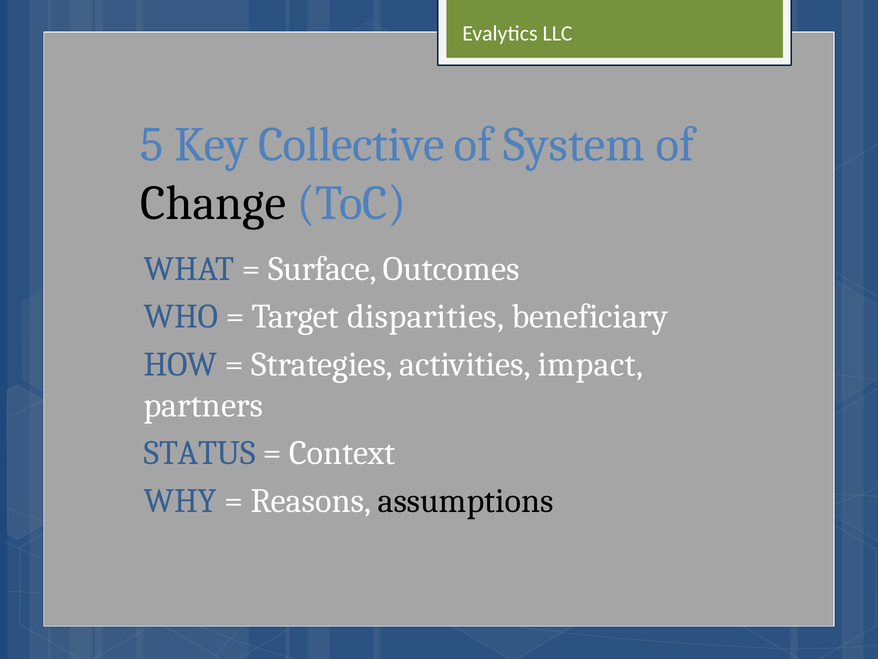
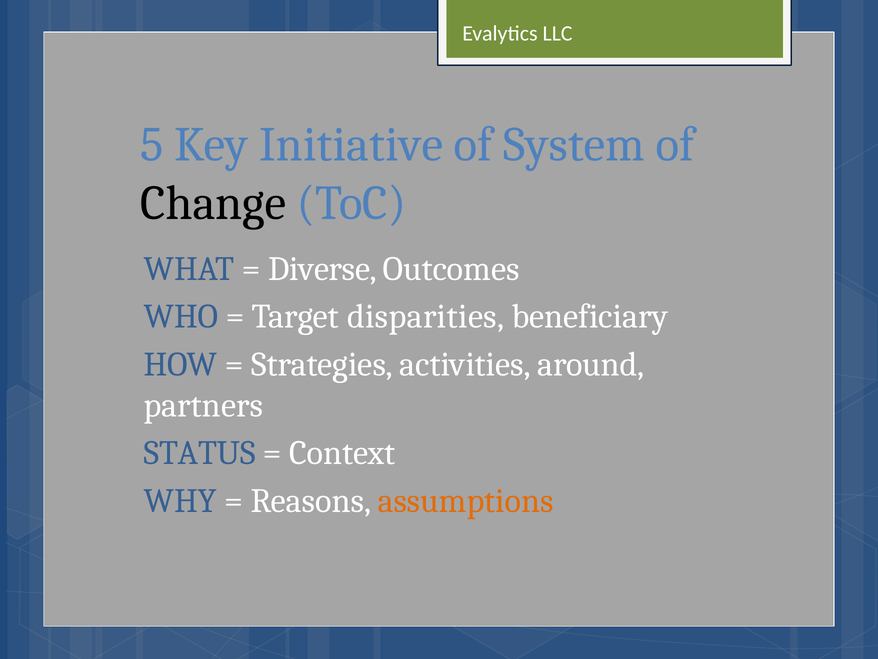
Collective: Collective -> Initiative
Surface: Surface -> Diverse
impact: impact -> around
assumptions colour: black -> orange
